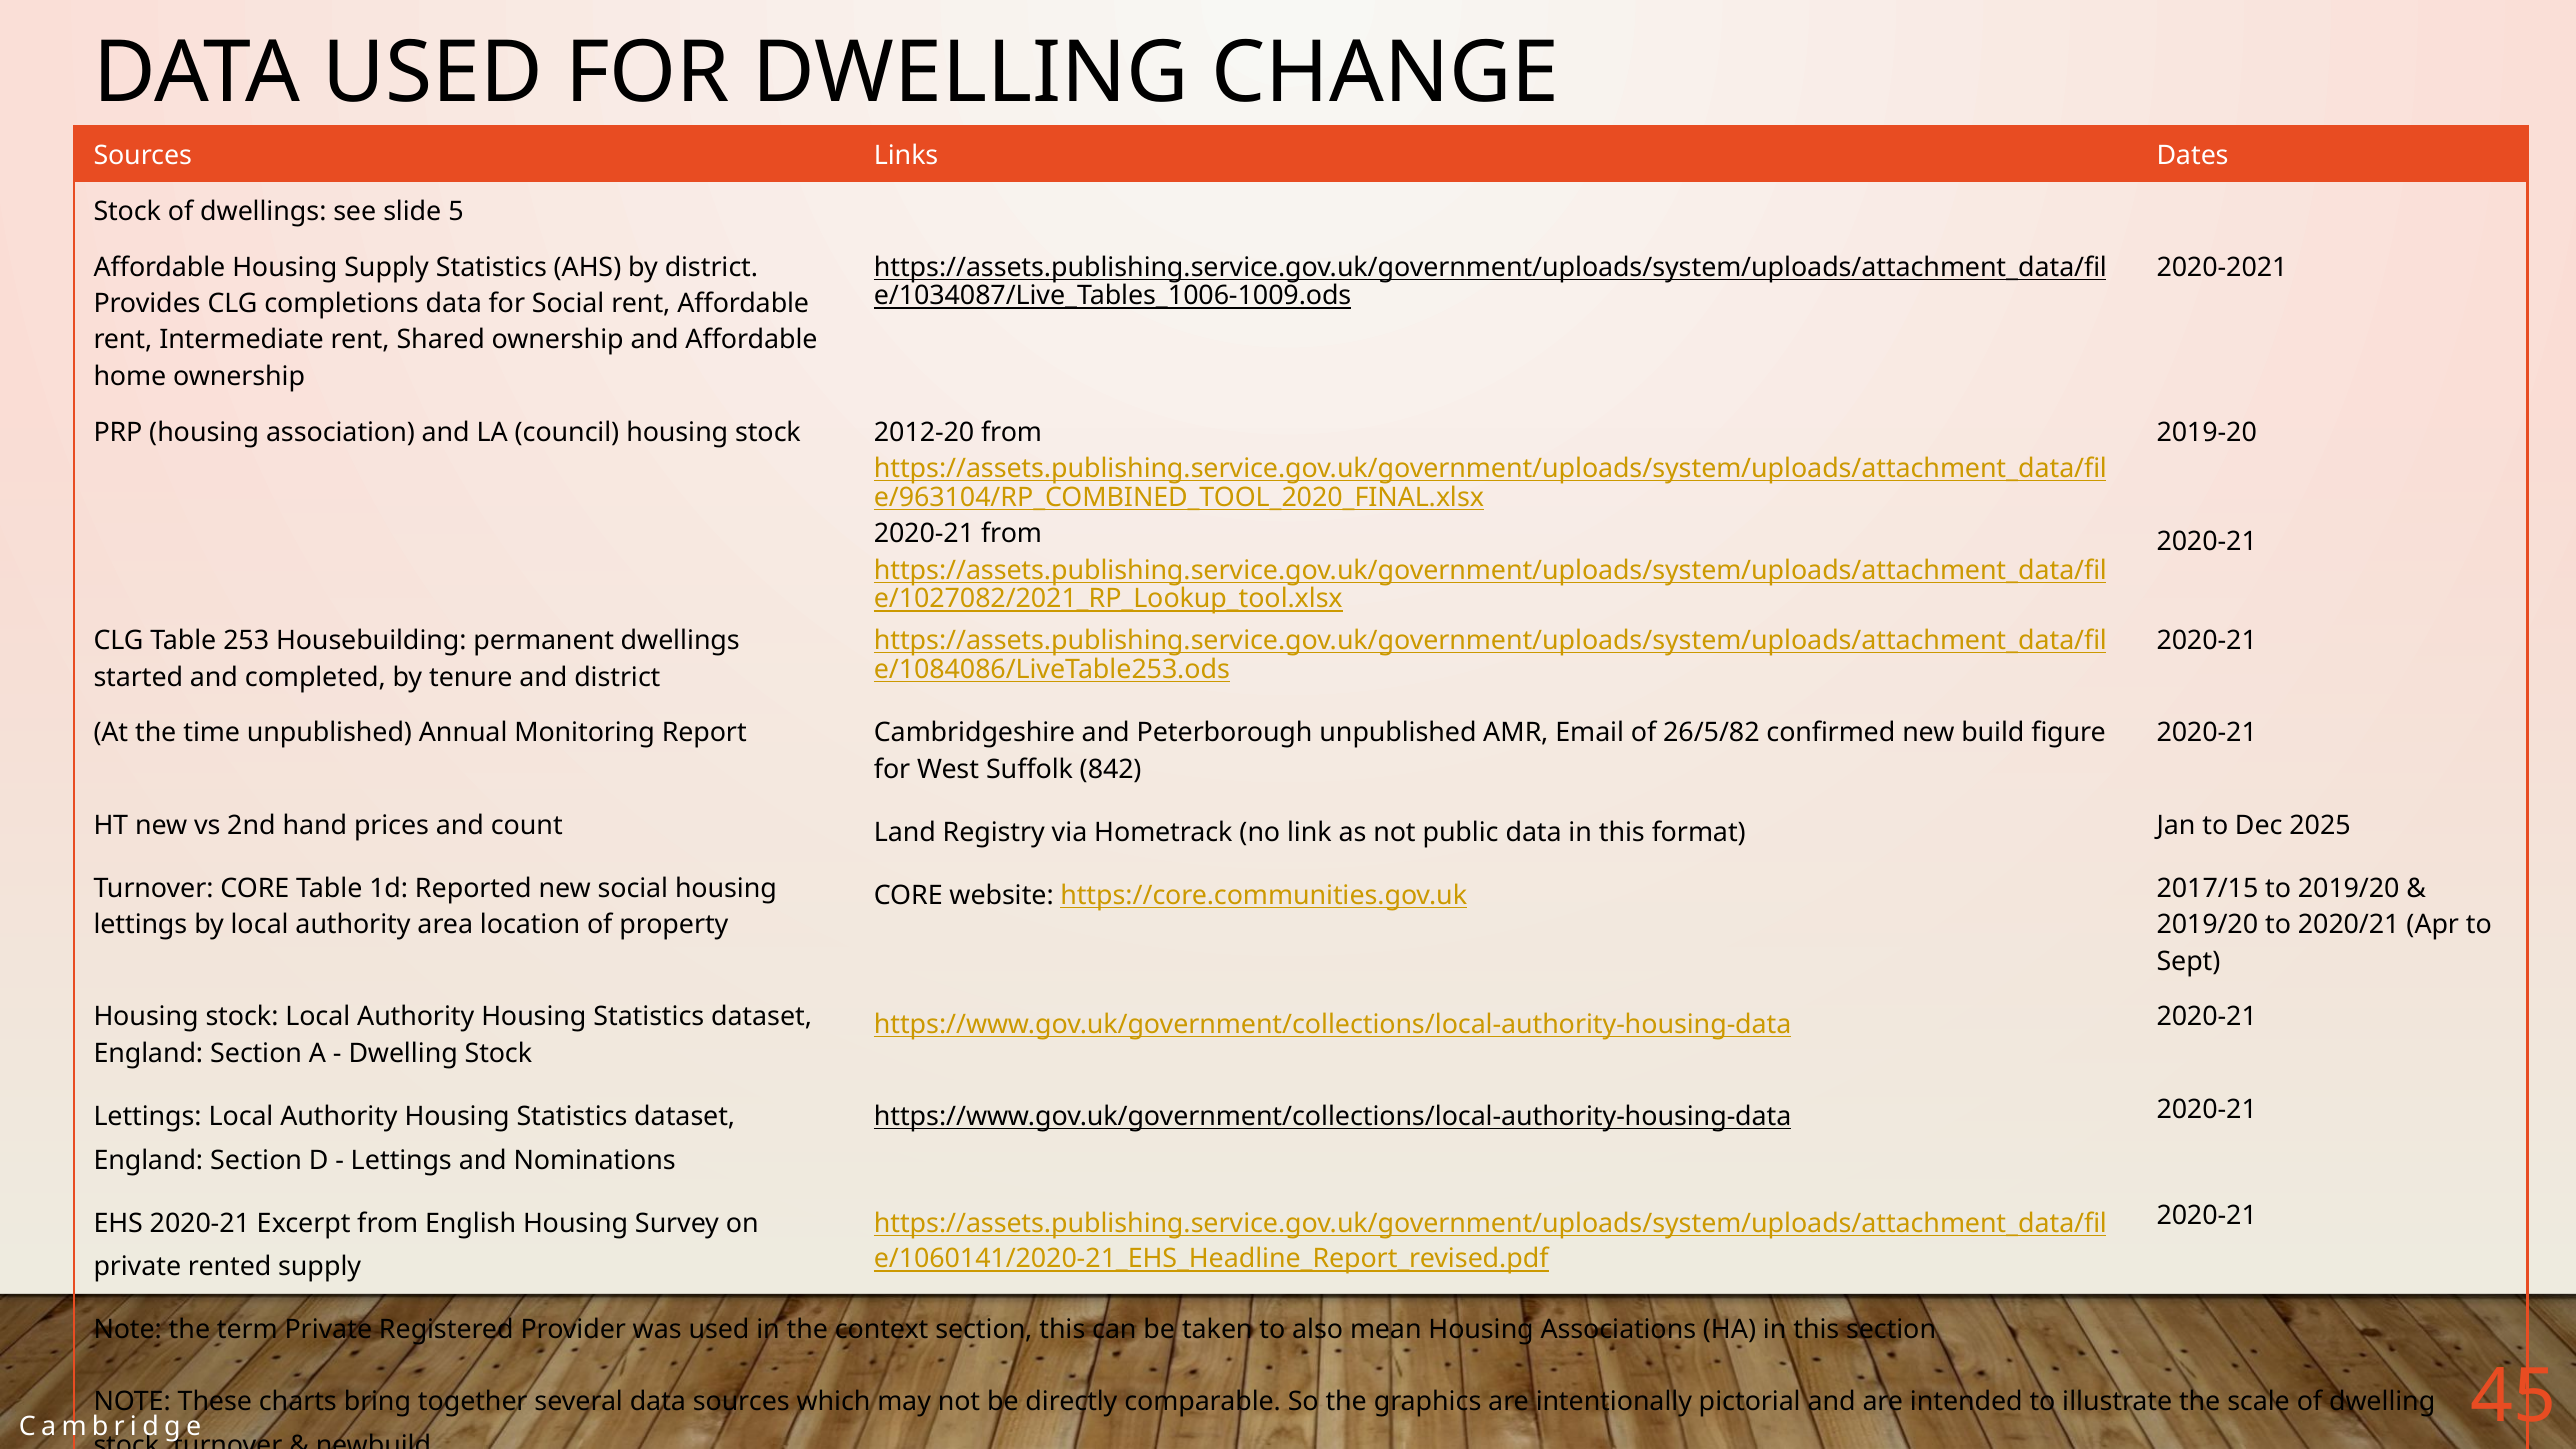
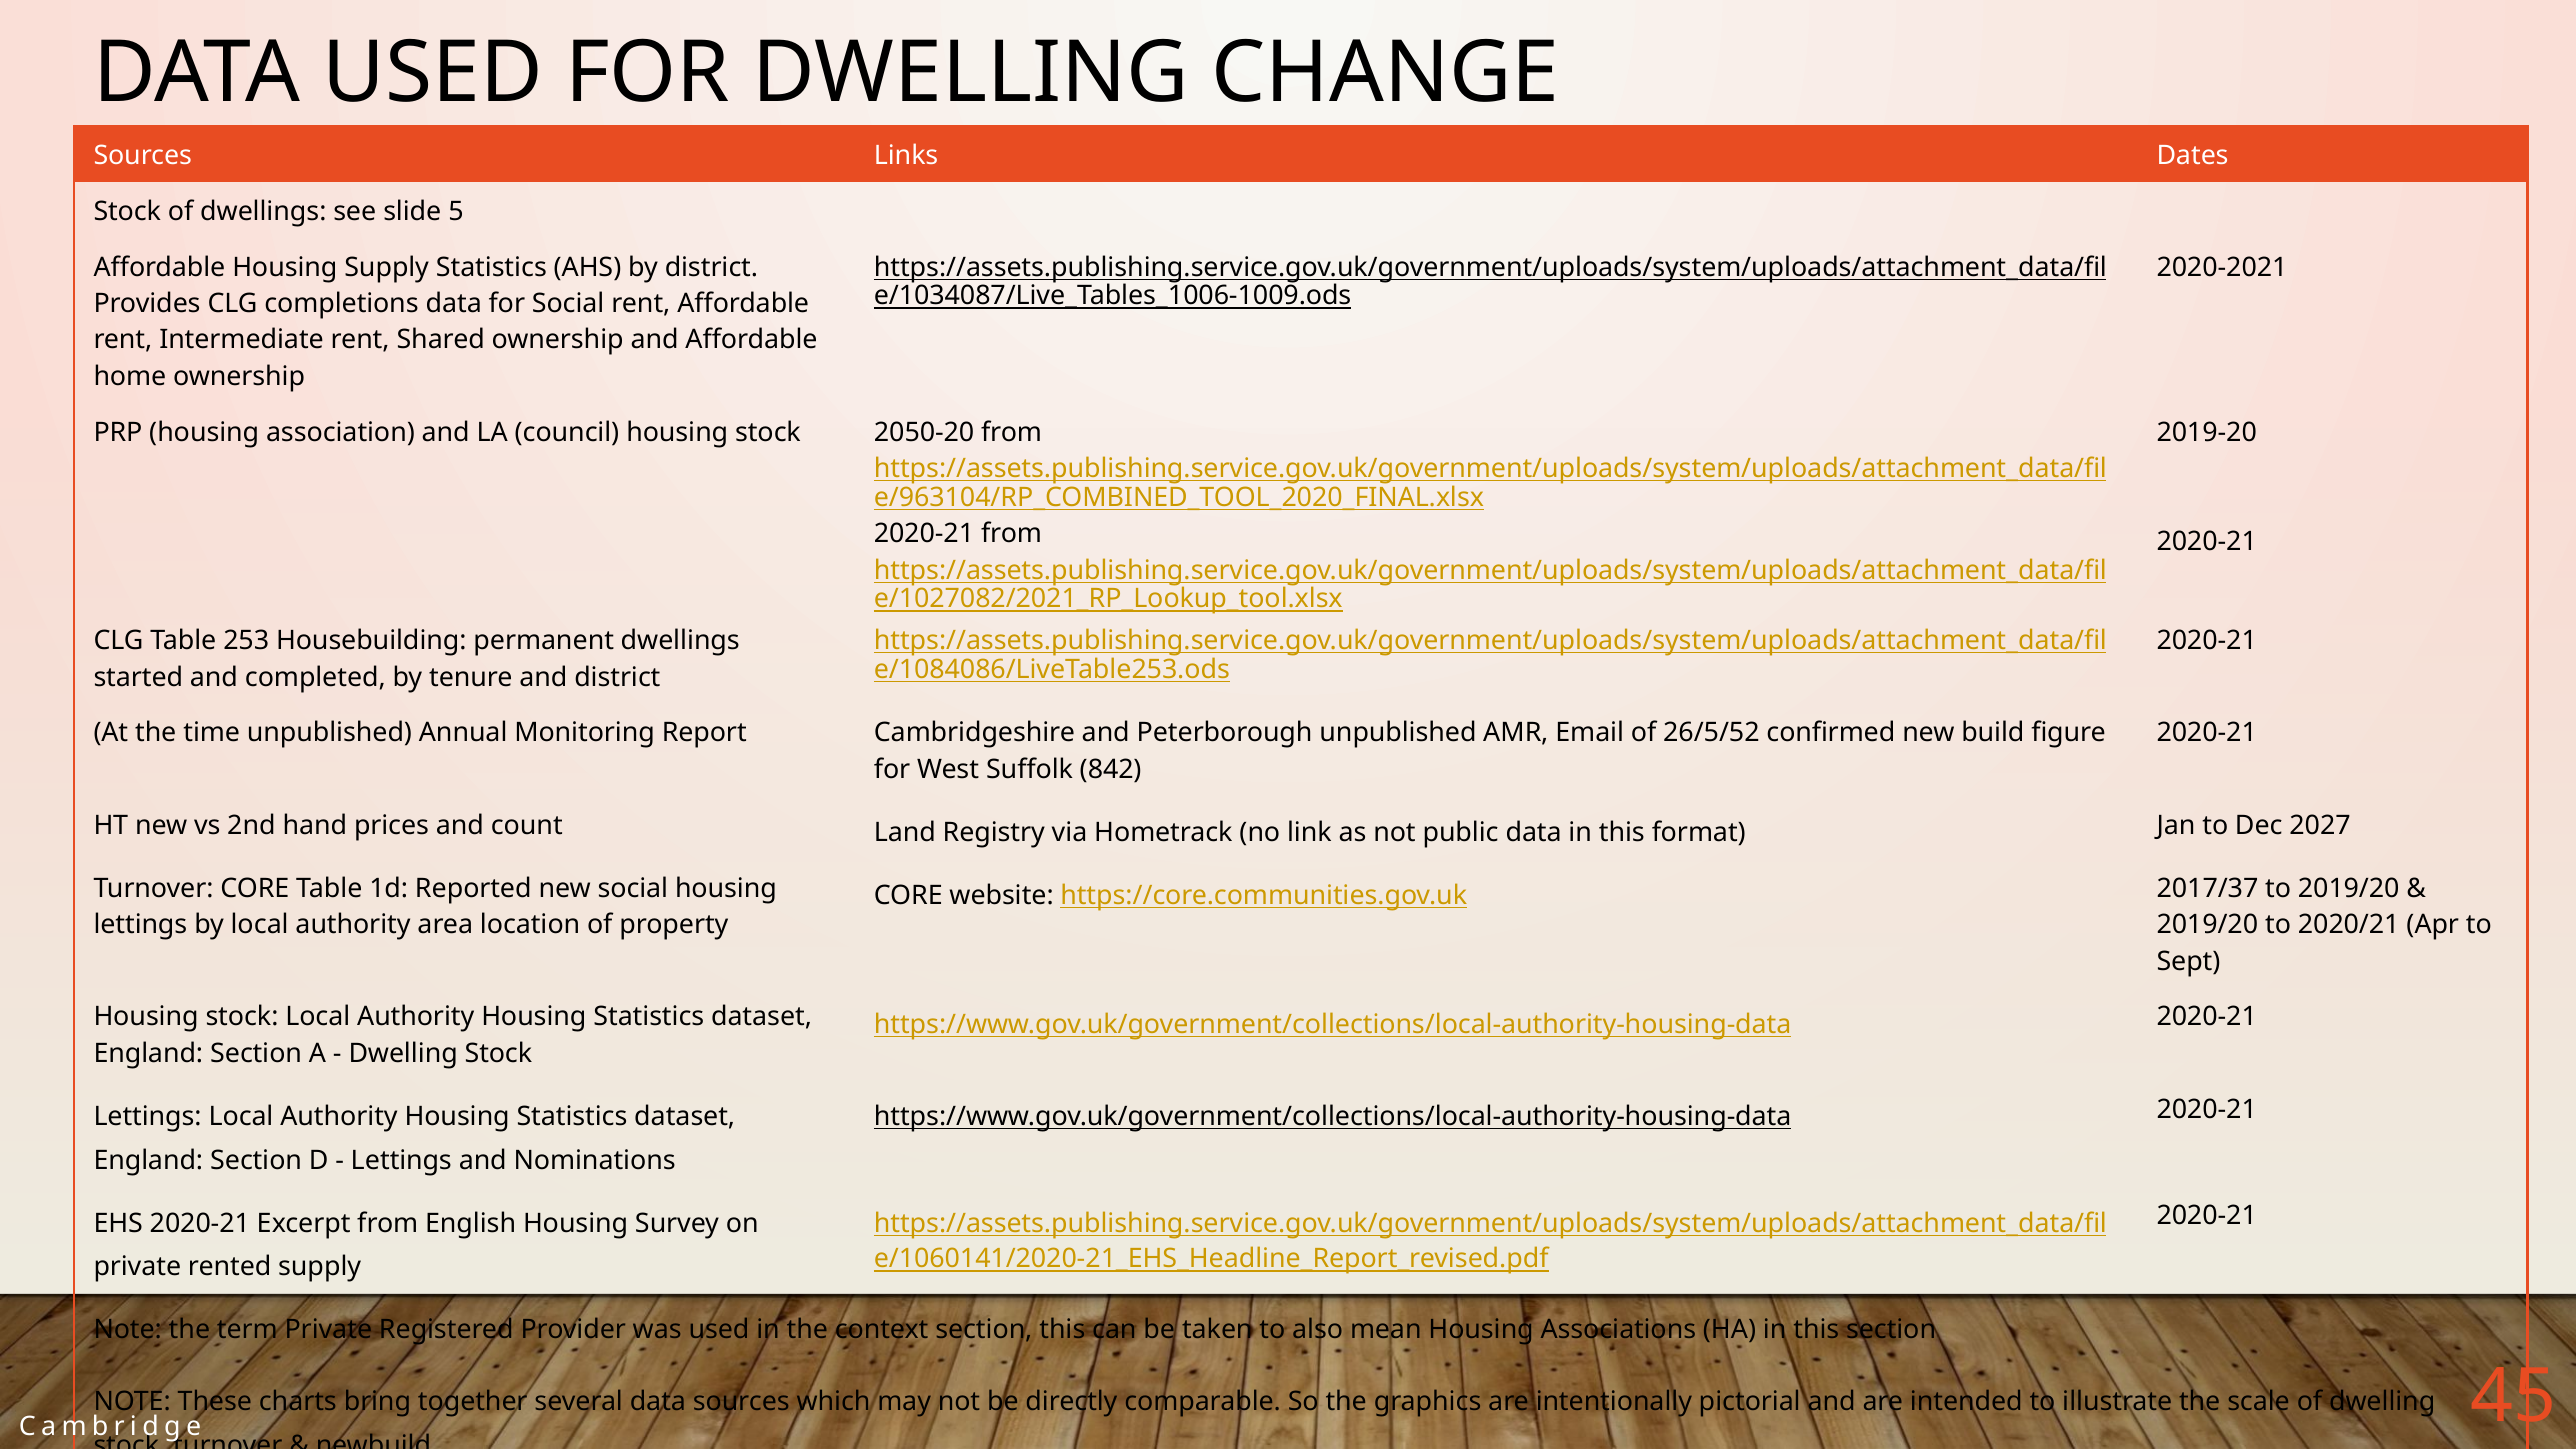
2012-20: 2012-20 -> 2050-20
26/5/82: 26/5/82 -> 26/5/52
2025: 2025 -> 2027
2017/15: 2017/15 -> 2017/37
